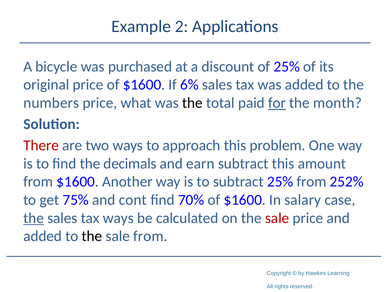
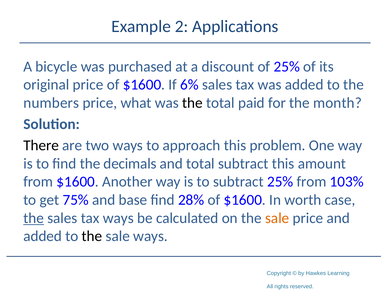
for underline: present -> none
There colour: red -> black
and earn: earn -> total
252%: 252% -> 103%
cont: cont -> base
70%: 70% -> 28%
salary: salary -> worth
sale at (277, 218) colour: red -> orange
sale from: from -> ways
